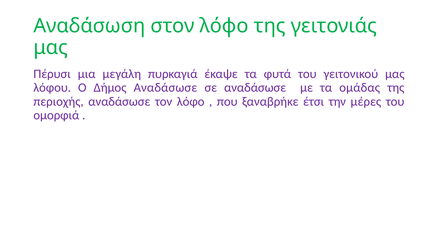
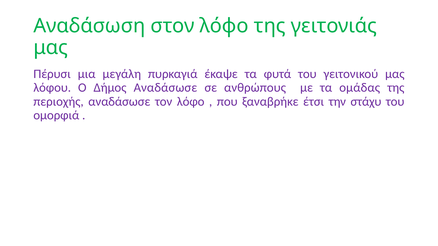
σε αναδάσωσε: αναδάσωσε -> ανθρώπους
μέρες: μέρες -> στάχυ
